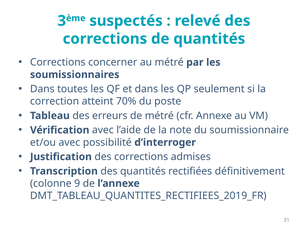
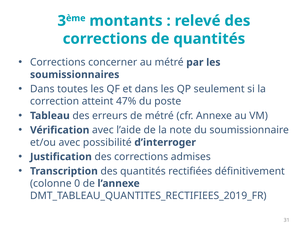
suspectés: suspectés -> montants
70%: 70% -> 47%
9: 9 -> 0
